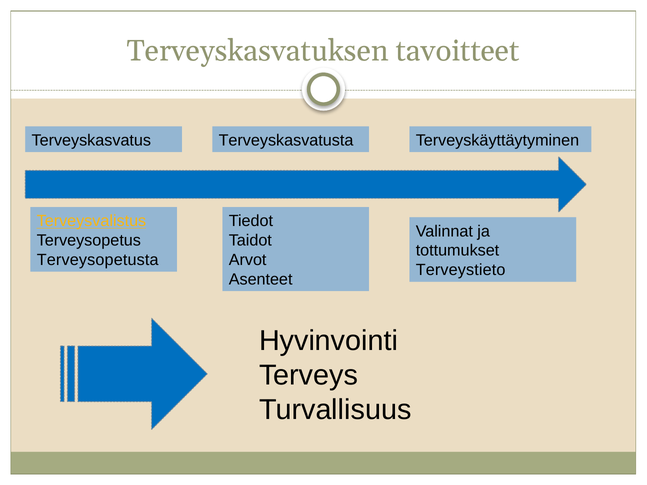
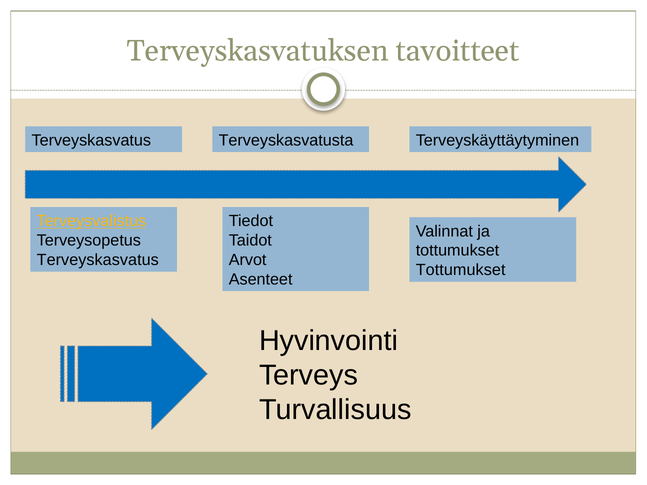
Terveysopetusta at (98, 260): Terveysopetusta -> Terveyskasvatus
Terveystieto at (461, 270): Terveystieto -> Tottumukset
